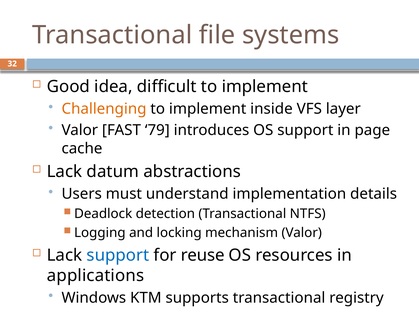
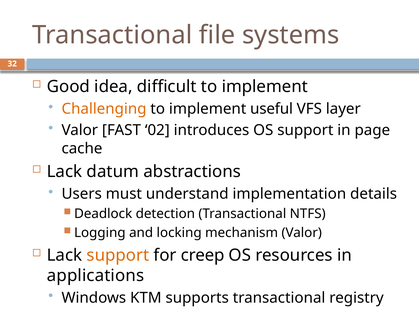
inside: inside -> useful
79: 79 -> 02
support at (118, 255) colour: blue -> orange
reuse: reuse -> creep
